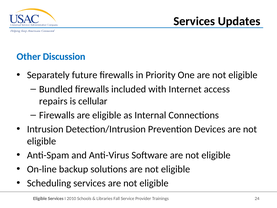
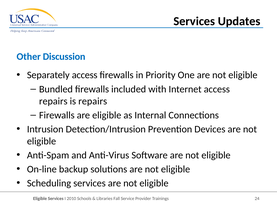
Separately future: future -> access
is cellular: cellular -> repairs
